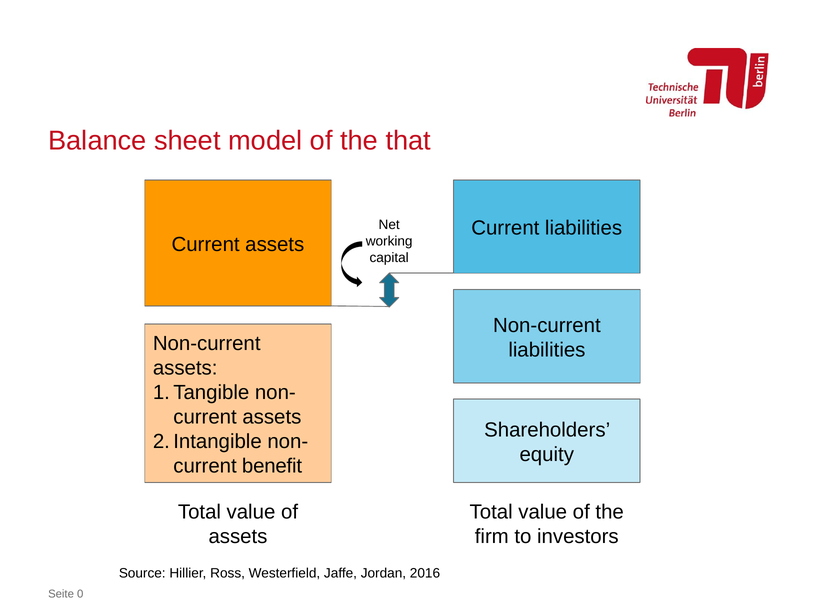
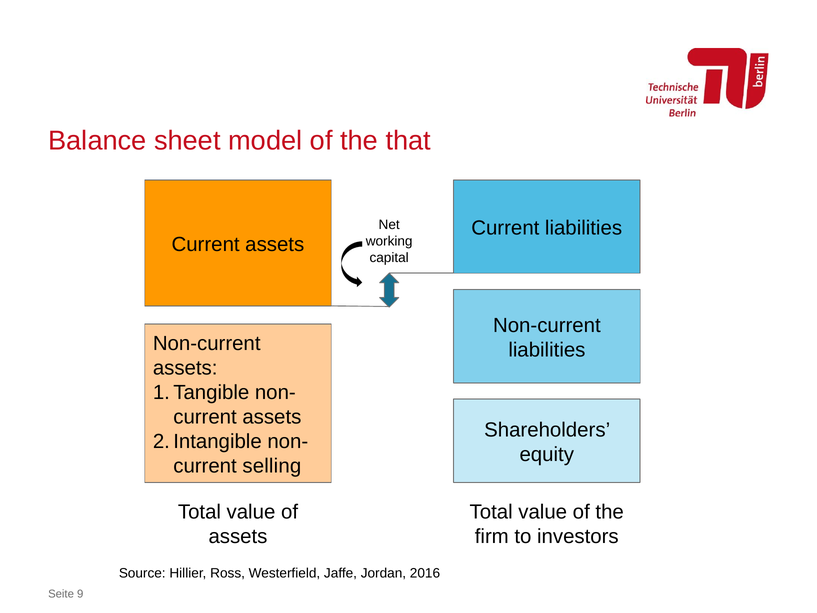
benefit: benefit -> selling
0: 0 -> 9
